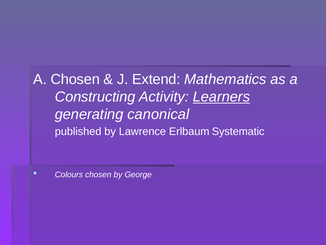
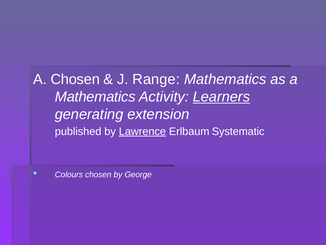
Extend: Extend -> Range
Constructing at (95, 97): Constructing -> Mathematics
canonical: canonical -> extension
Lawrence underline: none -> present
